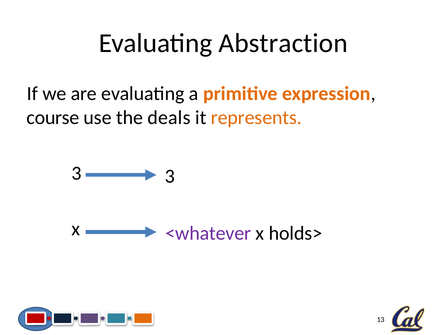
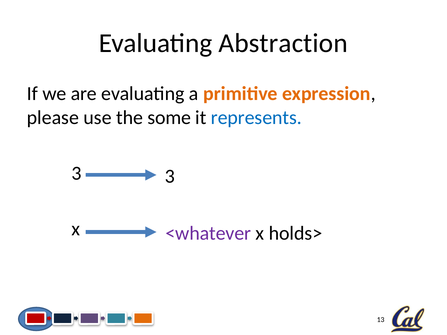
course: course -> please
deals: deals -> some
represents colour: orange -> blue
